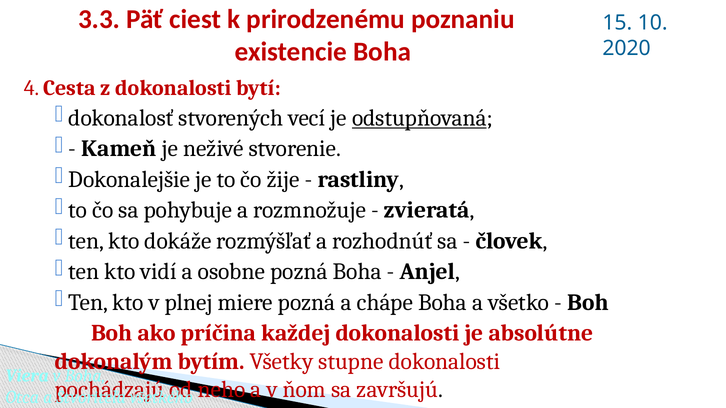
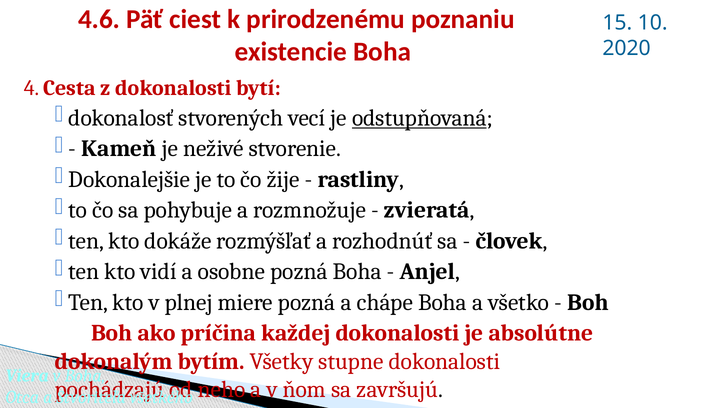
3.3: 3.3 -> 4.6
